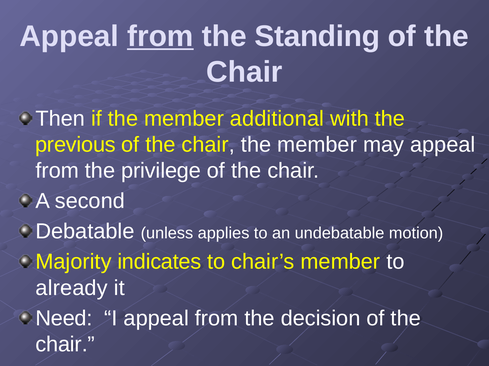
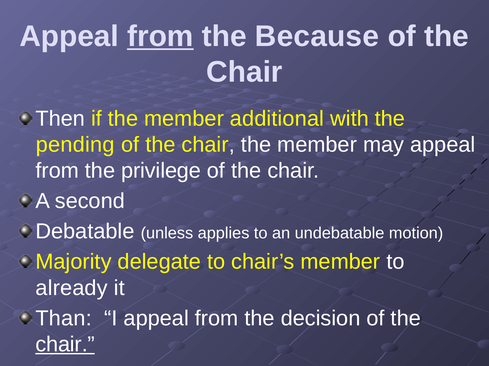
Standing: Standing -> Because
previous: previous -> pending
indicates: indicates -> delegate
Need: Need -> Than
chair at (65, 345) underline: none -> present
